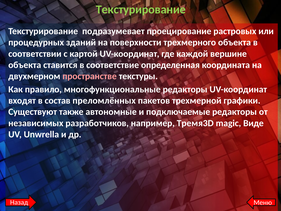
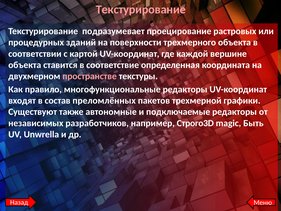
Текстурирование at (141, 10) colour: light green -> pink
Тремя3D: Тремя3D -> Строго3D
Виде: Виде -> Быть
